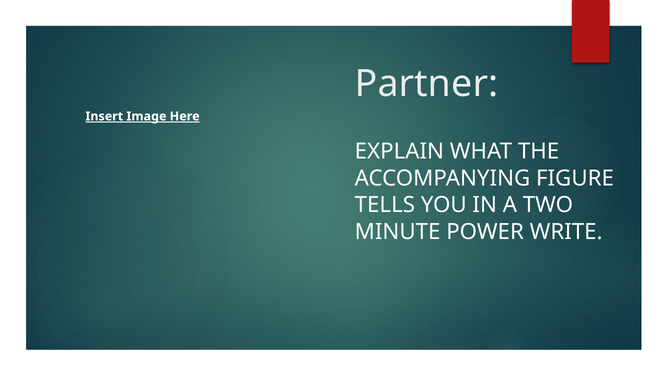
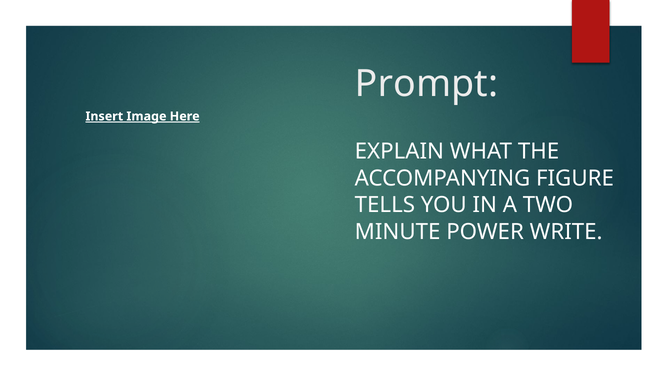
Partner: Partner -> Prompt
